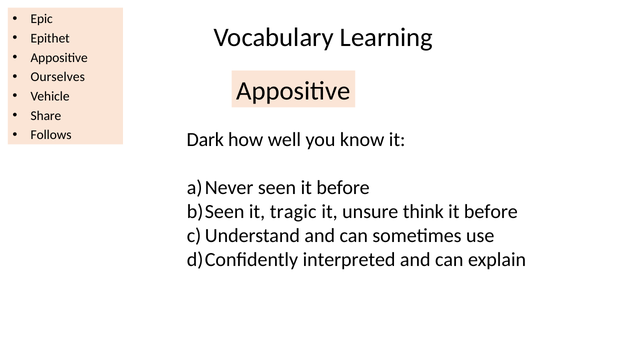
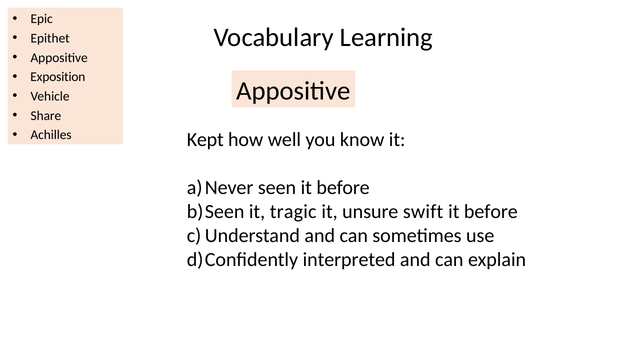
Ourselves: Ourselves -> Exposition
Follows: Follows -> Achilles
Dark: Dark -> Kept
think: think -> swift
